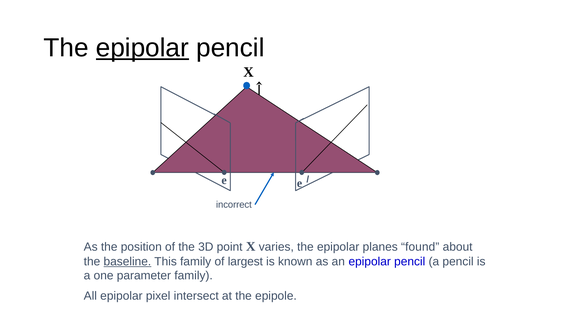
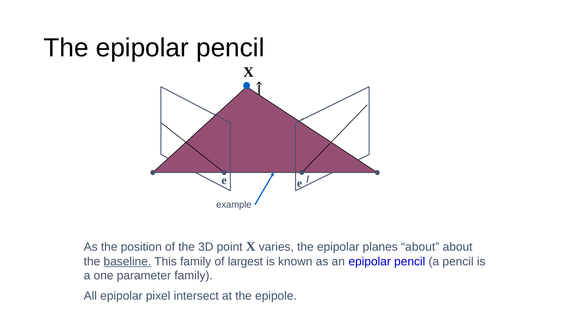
epipolar at (142, 48) underline: present -> none
incorrect: incorrect -> example
planes found: found -> about
